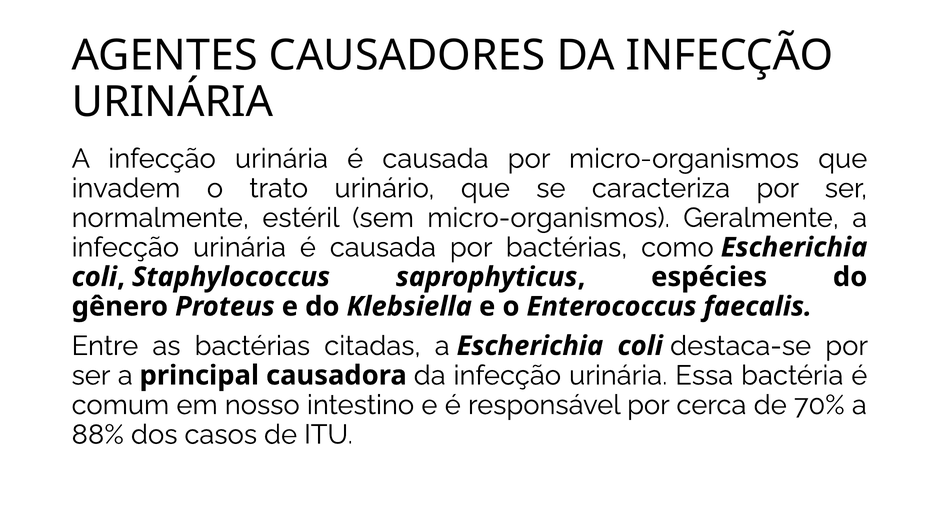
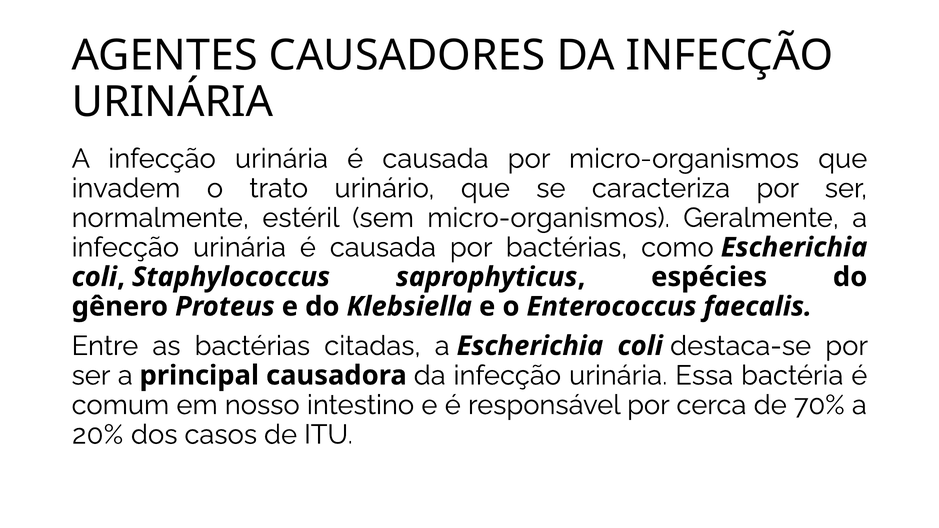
88%: 88% -> 20%
